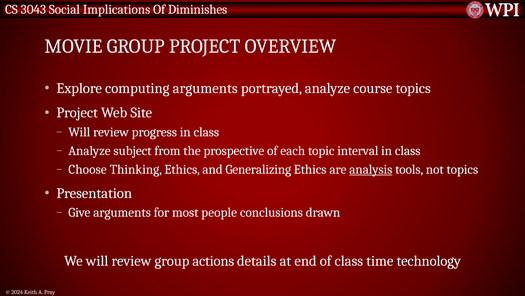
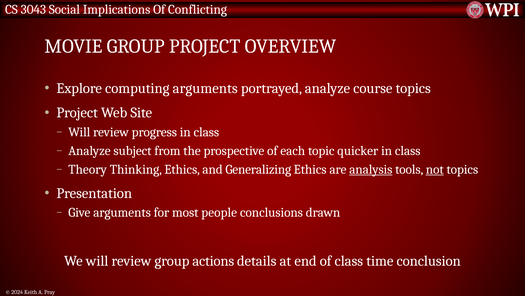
Diminishes: Diminishes -> Conflicting
interval: interval -> quicker
Choose: Choose -> Theory
not underline: none -> present
technology: technology -> conclusion
